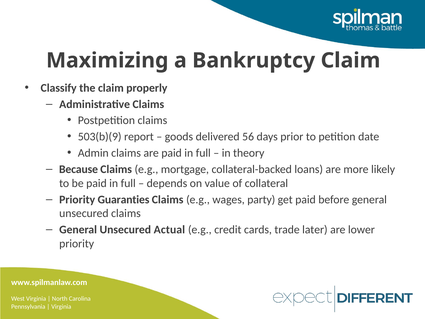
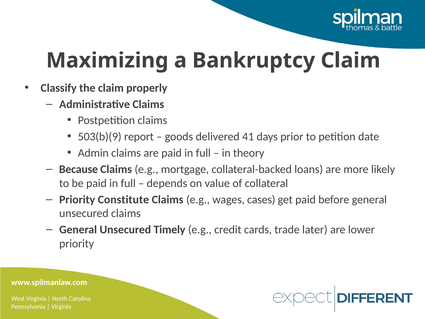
56: 56 -> 41
Guaranties: Guaranties -> Constitute
party: party -> cases
Actual: Actual -> Timely
